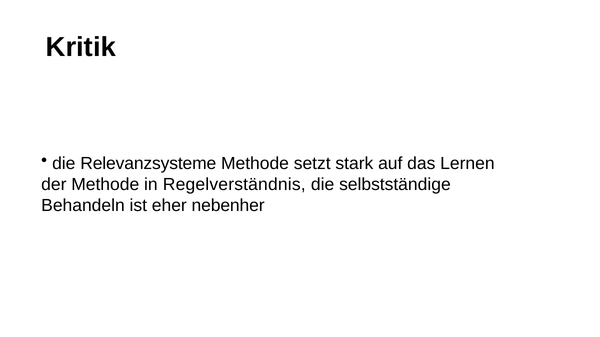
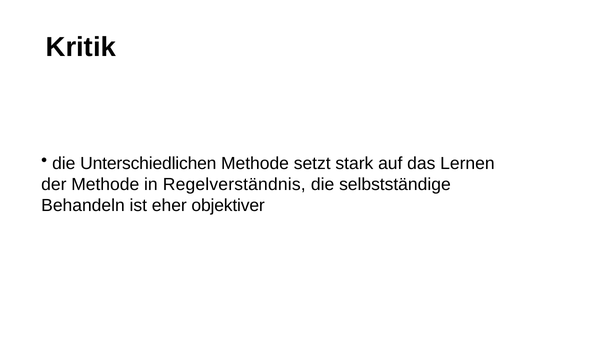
Relevanzsysteme: Relevanzsysteme -> Unterschiedlichen
nebenher: nebenher -> objektiver
